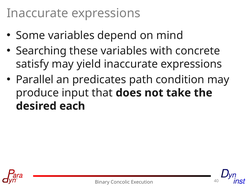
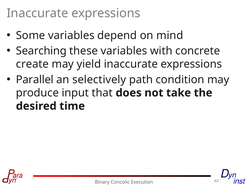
satisfy: satisfy -> create
predicates: predicates -> selectively
each: each -> time
